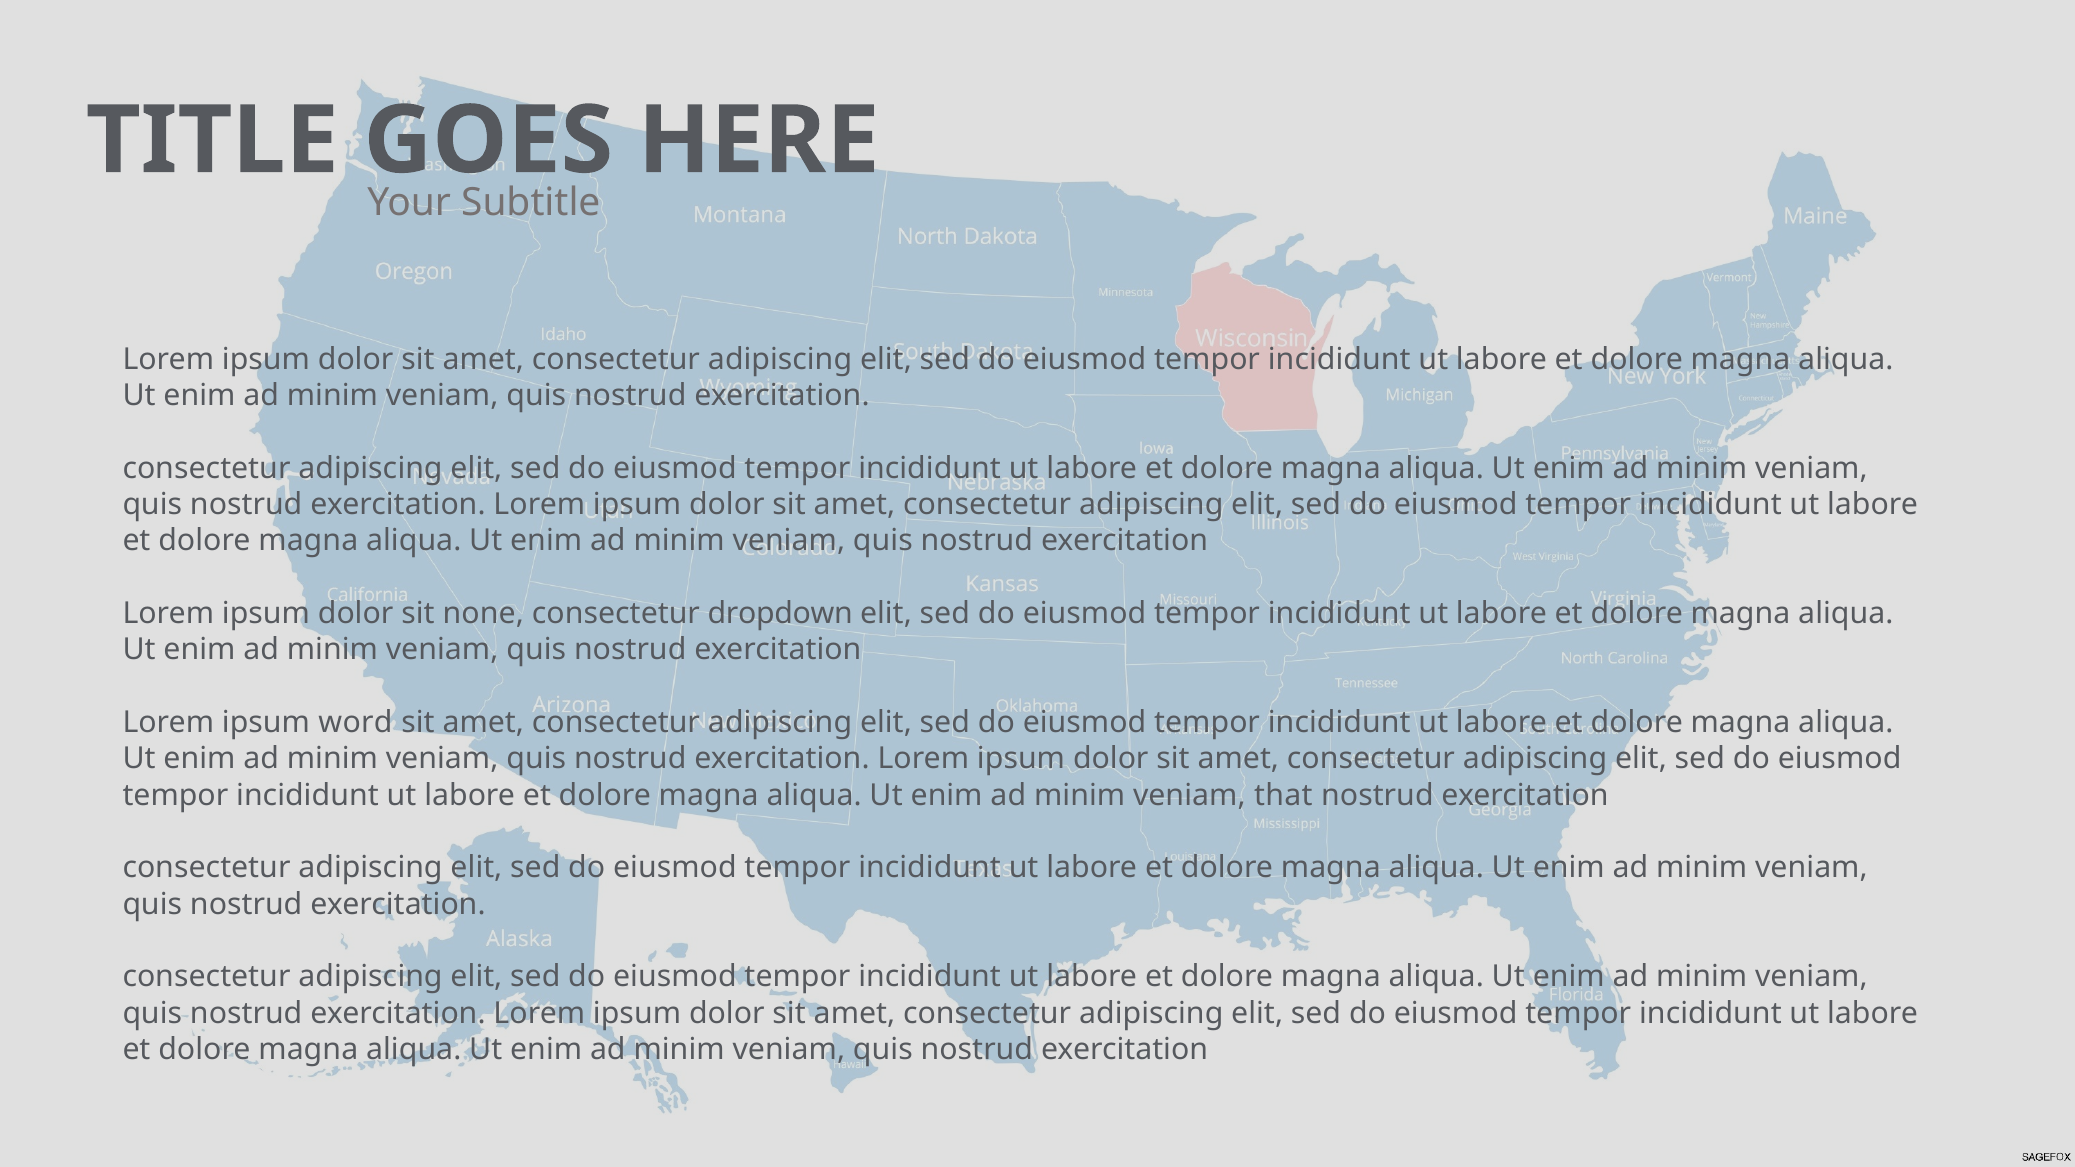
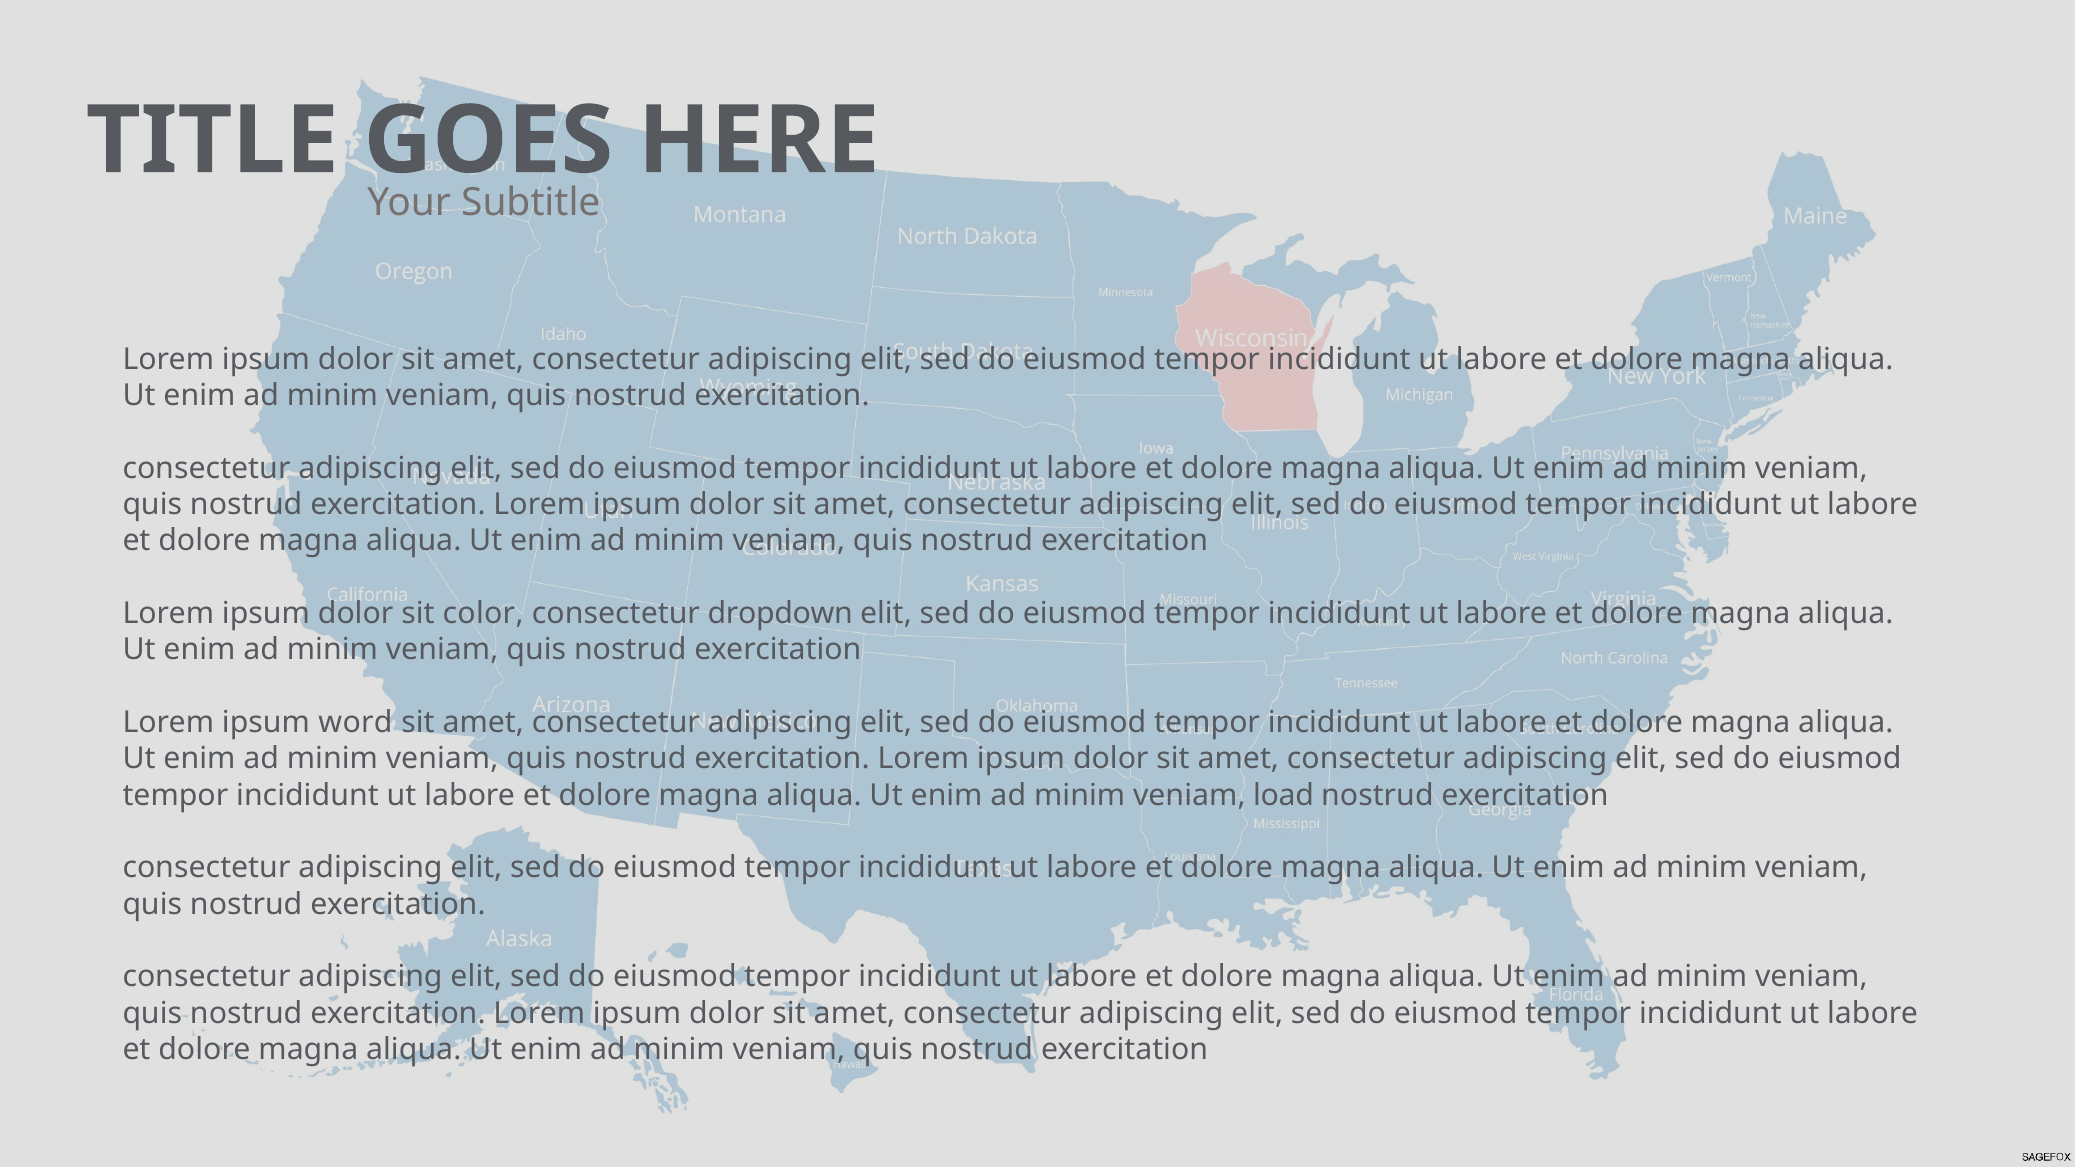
none: none -> color
that: that -> load
